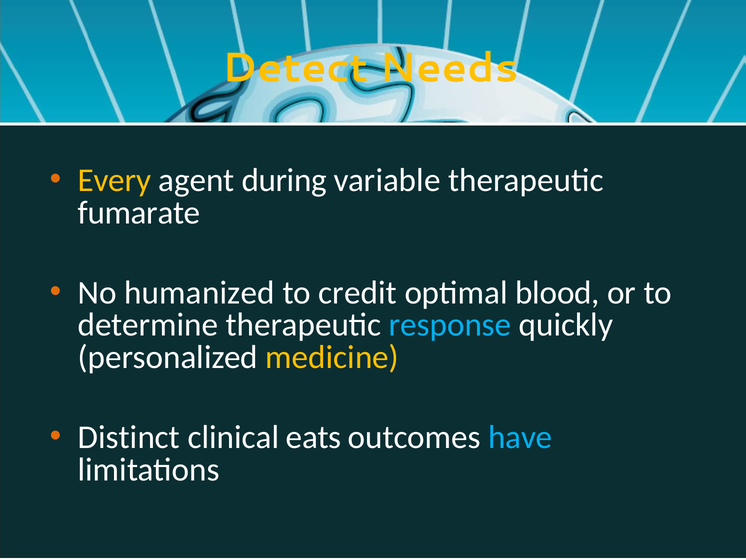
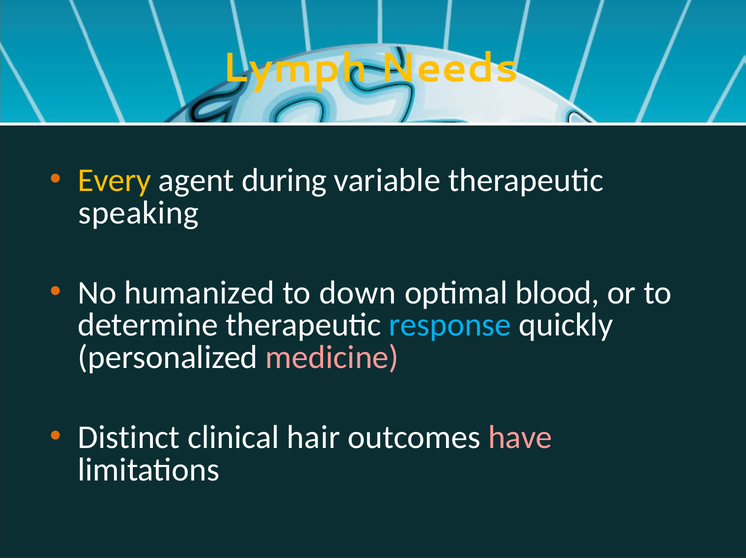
Detect: Detect -> Lymph
fumarate: fumarate -> speaking
credit: credit -> down
medicine colour: yellow -> pink
eats: eats -> hair
have colour: light blue -> pink
